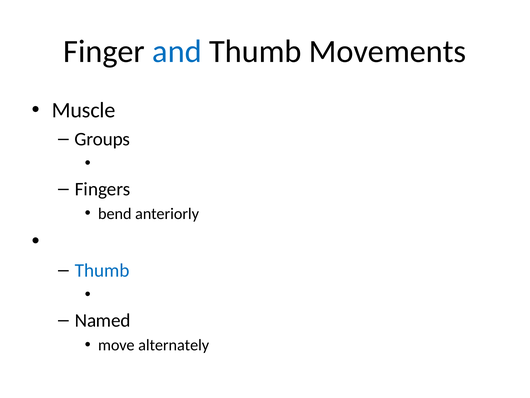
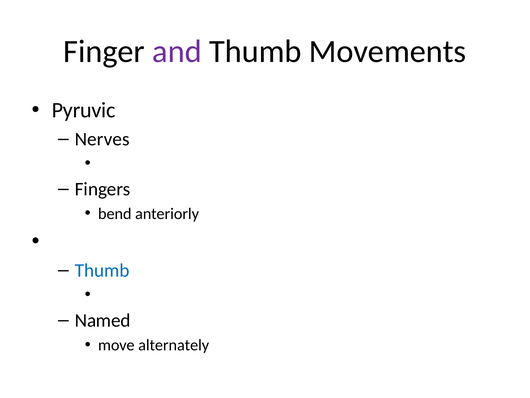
and colour: blue -> purple
Muscle: Muscle -> Pyruvic
Groups: Groups -> Nerves
